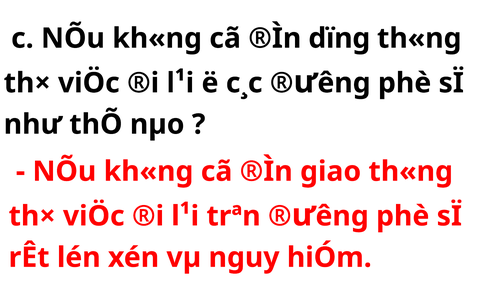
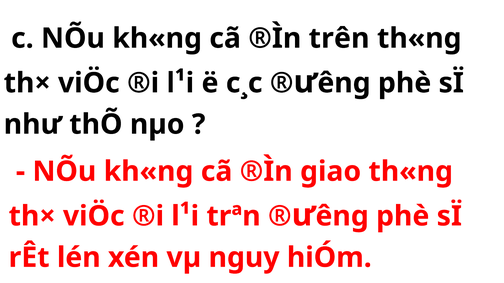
dïng: dïng -> trên
